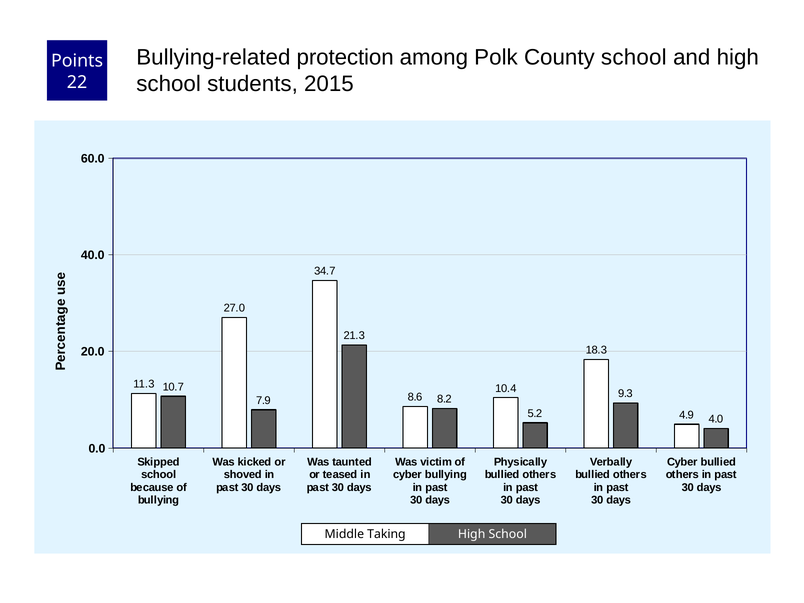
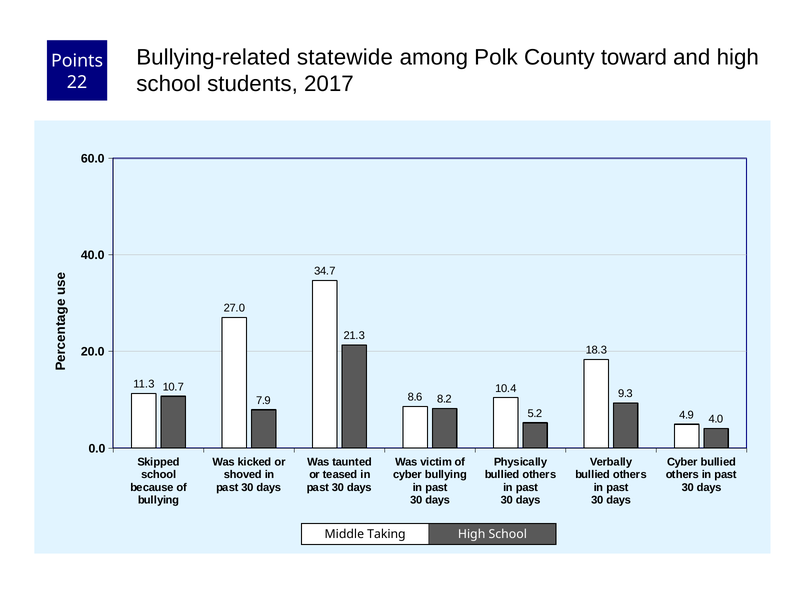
protection: protection -> statewide
County school: school -> toward
2015: 2015 -> 2017
